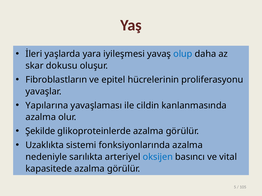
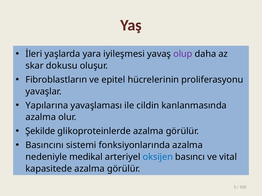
olup colour: blue -> purple
Uzaklıkta: Uzaklıkta -> Basıncını
sarılıkta: sarılıkta -> medikal
